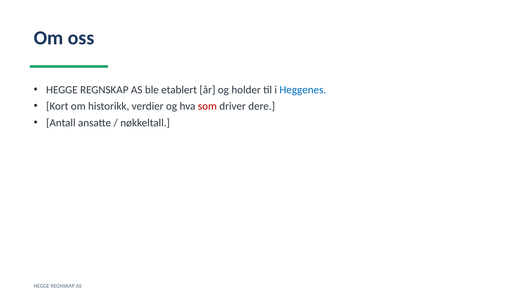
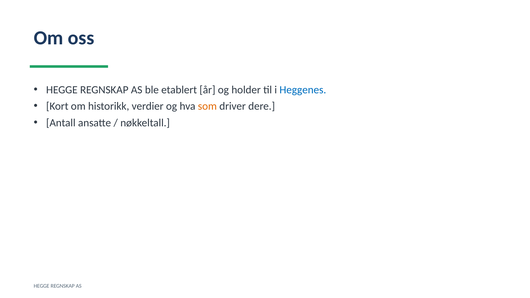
som colour: red -> orange
